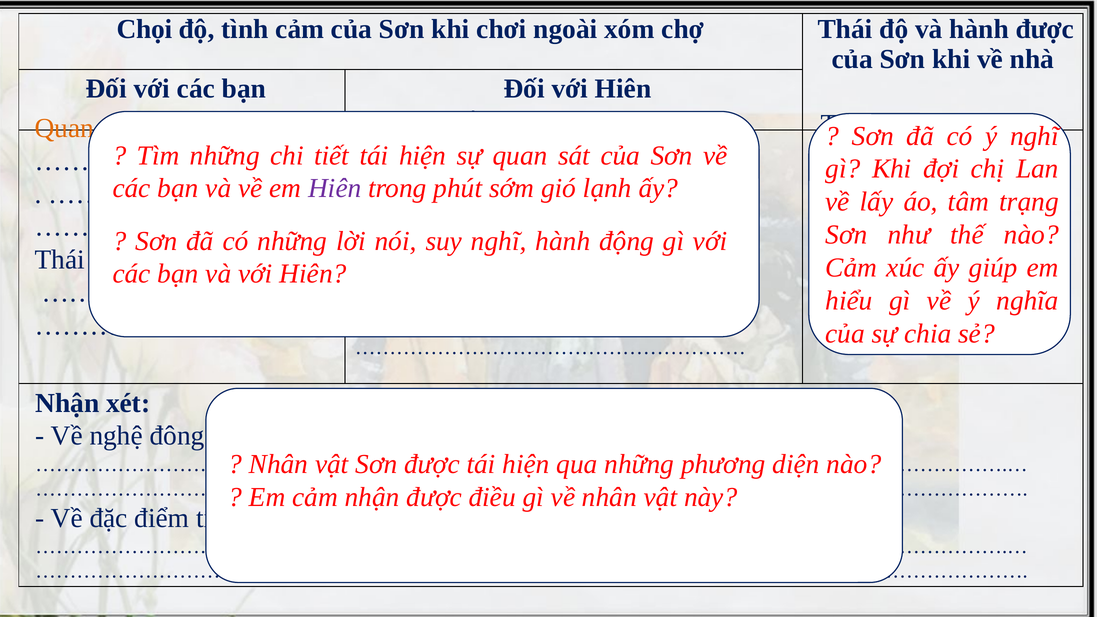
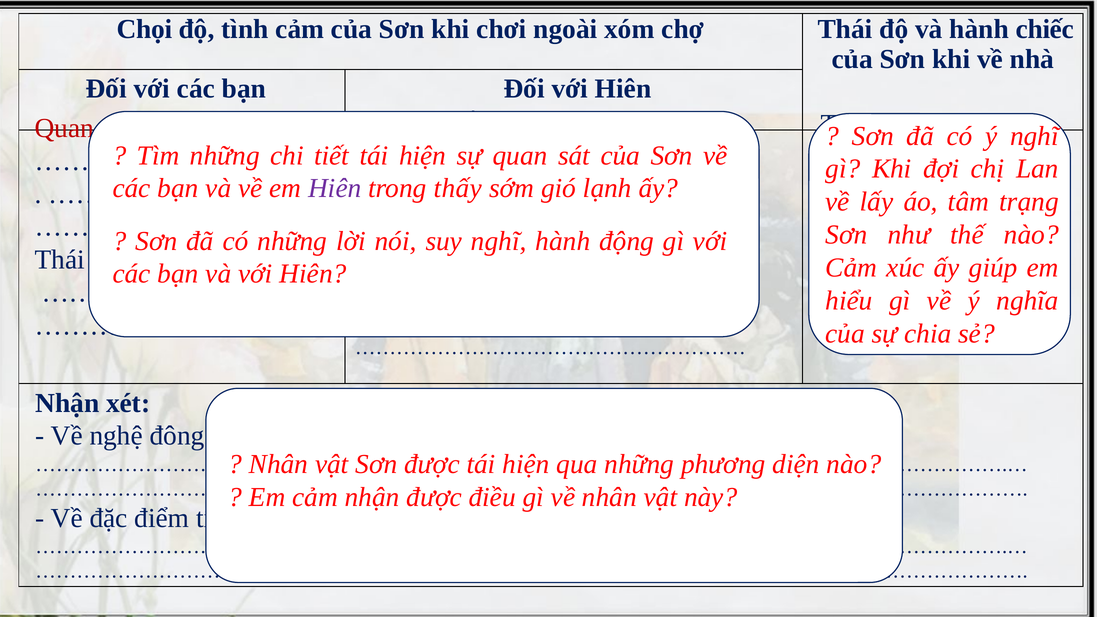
hành được: được -> chiếc
Quan at (64, 128) colour: orange -> red
phút: phút -> thấy
